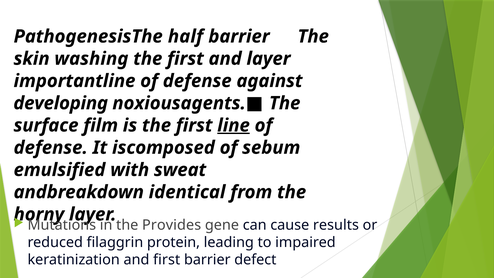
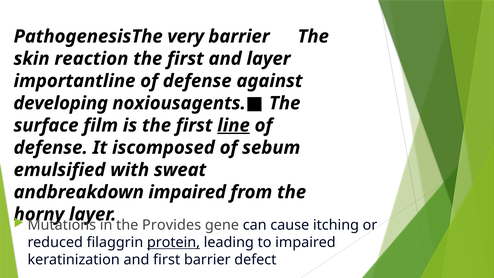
half: half -> very
washing: washing -> reaction
andbreakdown identical: identical -> impaired
results: results -> itching
protein underline: none -> present
